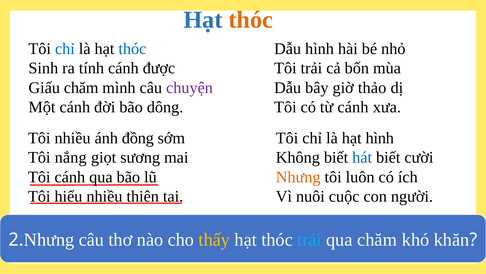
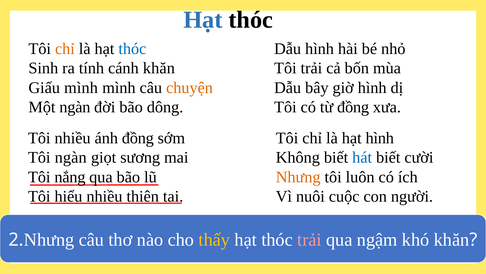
thóc at (251, 20) colour: orange -> black
chỉ at (65, 49) colour: blue -> orange
cánh được: được -> khăn
Giấu chăm: chăm -> mình
chuyện colour: purple -> orange
giờ thảo: thảo -> hình
Một cánh: cánh -> ngàn
từ cánh: cánh -> đồng
Tôi nắng: nắng -> ngàn
Tôi cánh: cánh -> nắng
trải at (309, 239) colour: light blue -> pink
qua chăm: chăm -> ngậm
